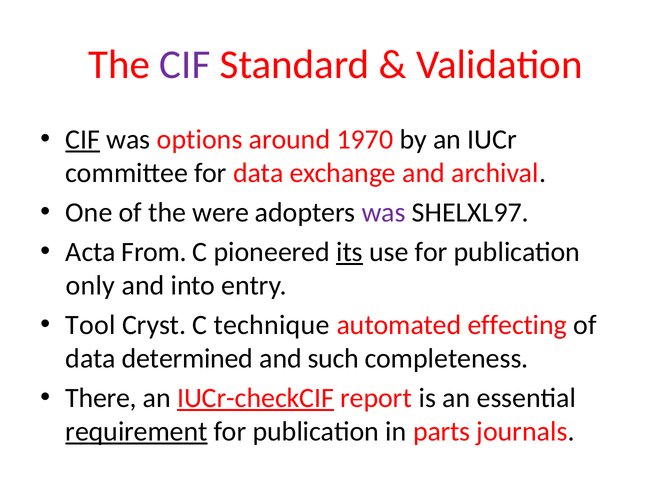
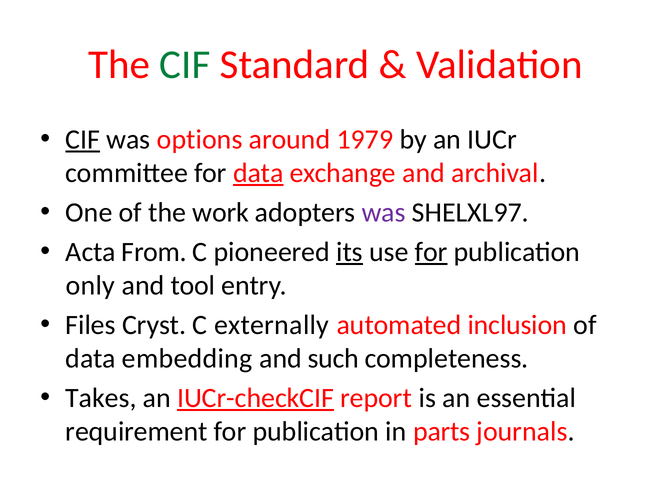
CIF at (185, 65) colour: purple -> green
1970: 1970 -> 1979
data at (258, 173) underline: none -> present
were: were -> work
for at (431, 252) underline: none -> present
into: into -> tool
Tool: Tool -> Files
technique: technique -> externally
effecting: effecting -> inclusion
determined: determined -> embedding
There: There -> Takes
requirement underline: present -> none
